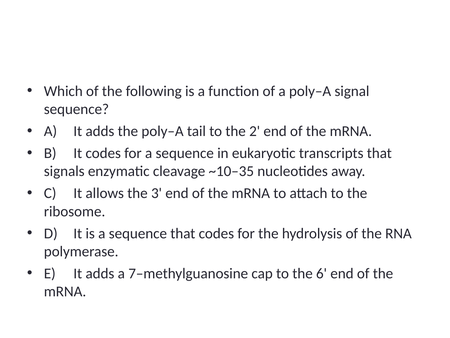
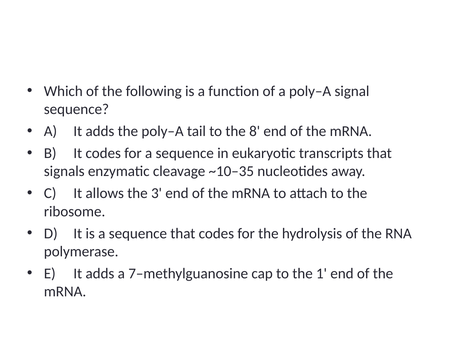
2: 2 -> 8
6: 6 -> 1
